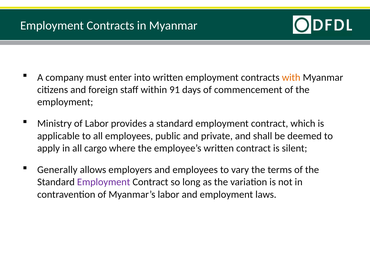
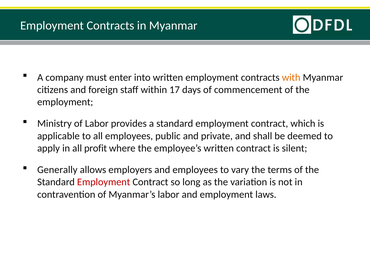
91: 91 -> 17
cargo: cargo -> profit
Employment at (104, 182) colour: purple -> red
